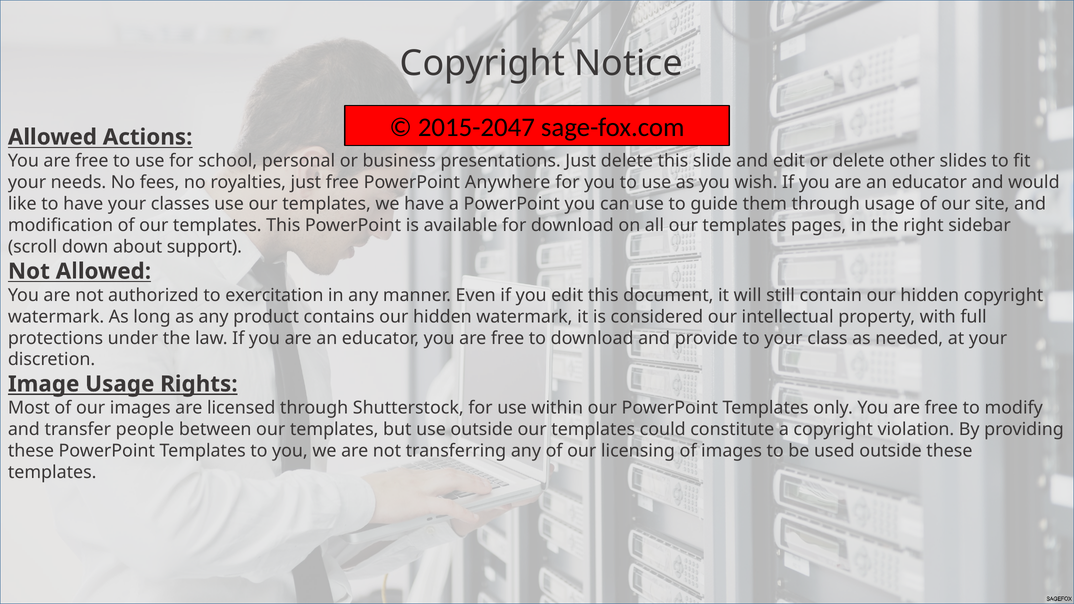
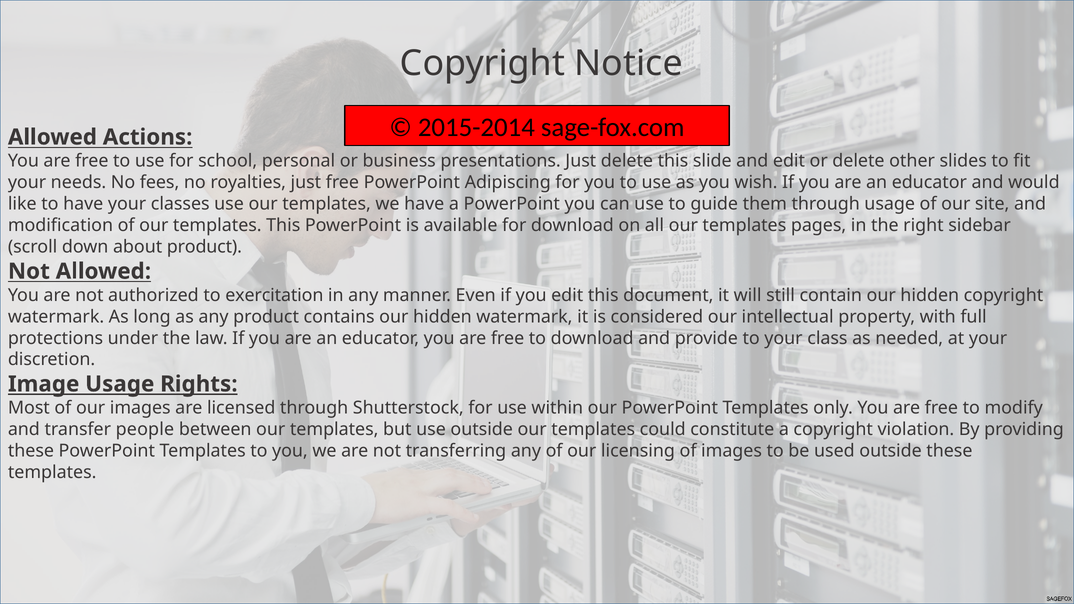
2015-2047: 2015-2047 -> 2015-2014
Anywhere: Anywhere -> Adipiscing
about support: support -> product
